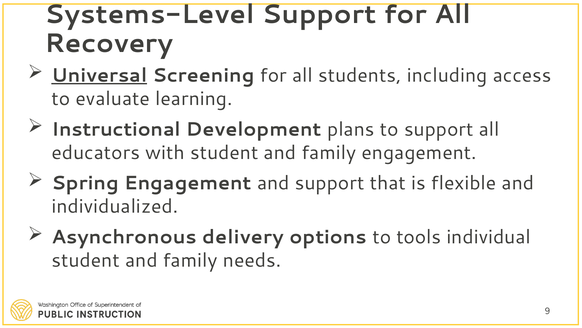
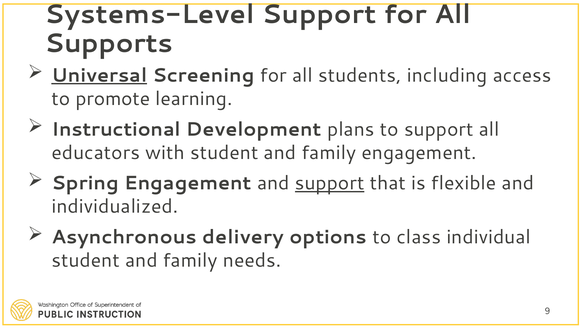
Recovery: Recovery -> Supports
evaluate: evaluate -> promote
support at (330, 183) underline: none -> present
tools: tools -> class
